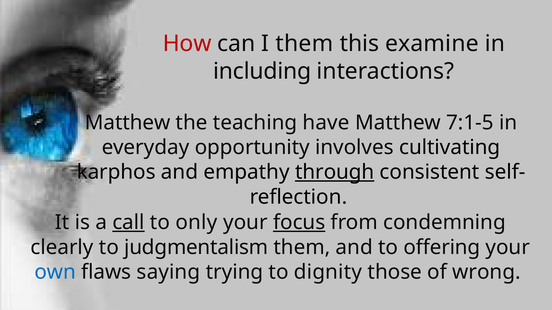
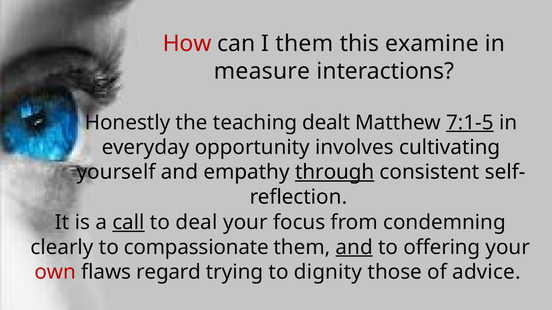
including: including -> measure
Matthew at (128, 123): Matthew -> Honestly
have: have -> dealt
7:1-5 underline: none -> present
karphos: karphos -> yourself
only: only -> deal
focus underline: present -> none
judgmentalism: judgmentalism -> compassionate
and at (354, 248) underline: none -> present
own colour: blue -> red
saying: saying -> regard
wrong: wrong -> advice
